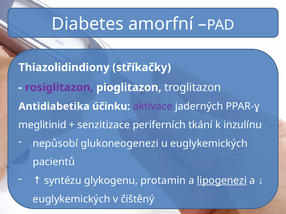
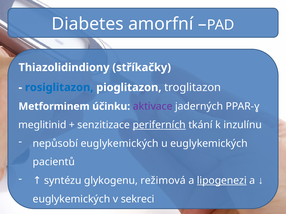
rosiglitazon colour: purple -> blue
Antidiabetika: Antidiabetika -> Metforminem
periferních underline: none -> present
nepůsobí glukoneogenezi: glukoneogenezi -> euglykemických
protamin: protamin -> režimová
čištěný: čištěný -> sekreci
